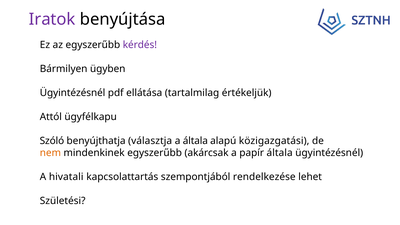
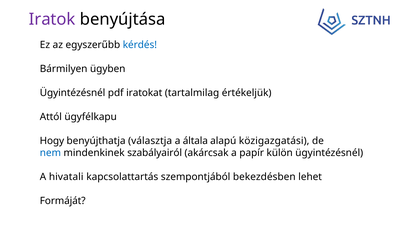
kérdés colour: purple -> blue
ellátása: ellátása -> iratokat
Szóló: Szóló -> Hogy
nem colour: orange -> blue
mindenkinek egyszerűbb: egyszerűbb -> szabályairól
papír általa: általa -> külön
rendelkezése: rendelkezése -> bekezdésben
Születési: Születési -> Formáját
